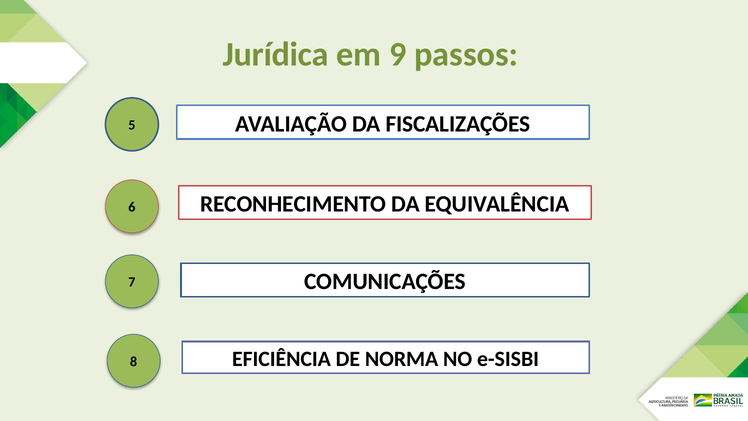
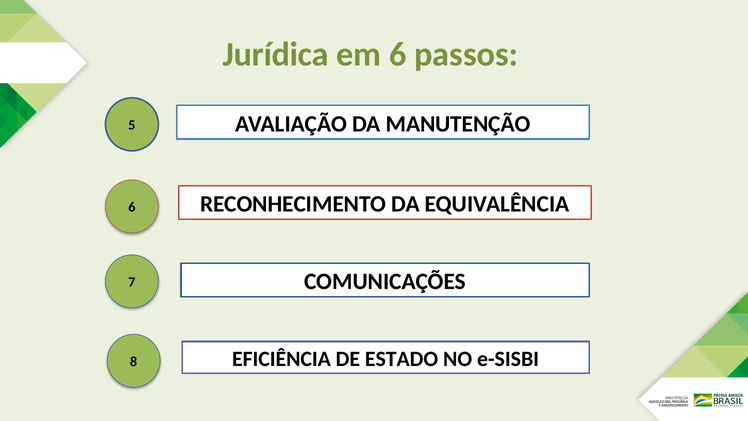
em 9: 9 -> 6
FISCALIZAÇÕES: FISCALIZAÇÕES -> MANUTENÇÃO
NORMA: NORMA -> ESTADO
